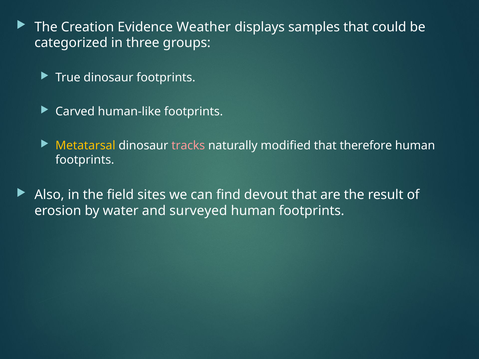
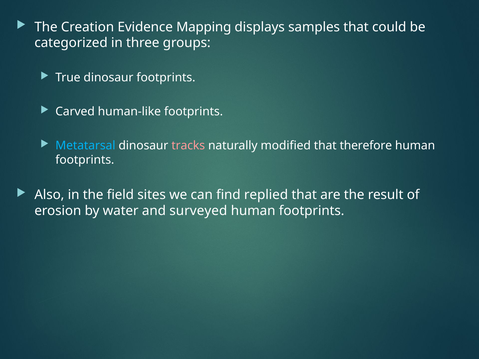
Weather: Weather -> Mapping
Metatarsal colour: yellow -> light blue
devout: devout -> replied
